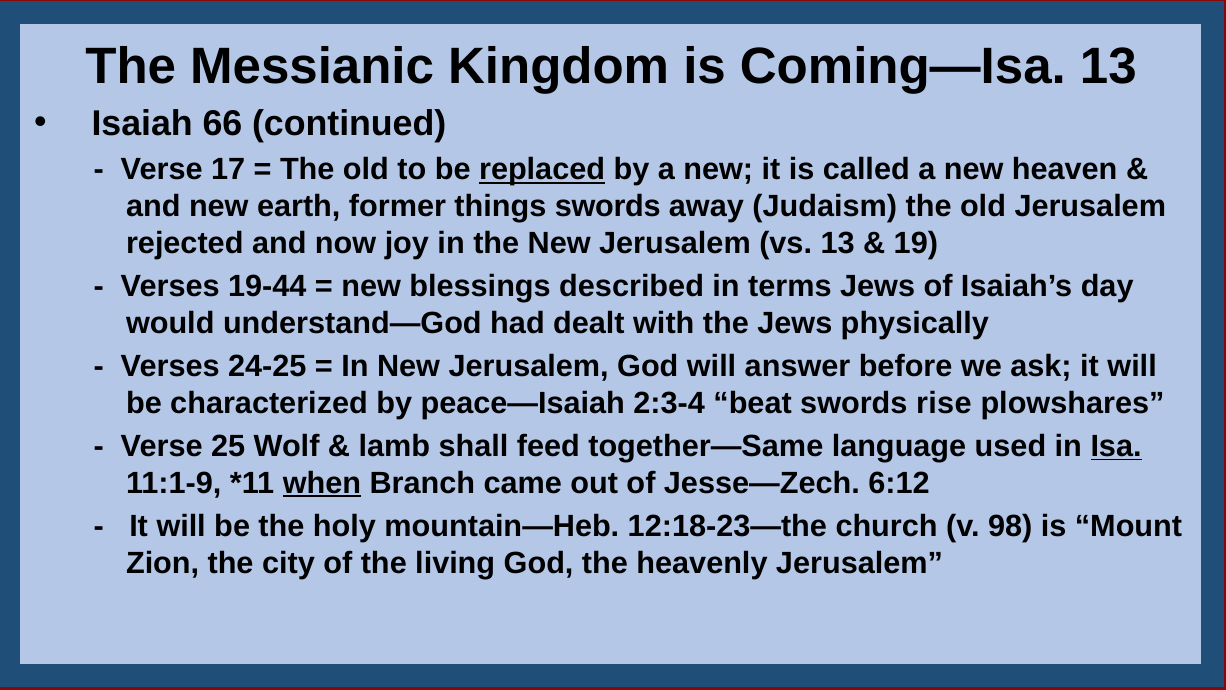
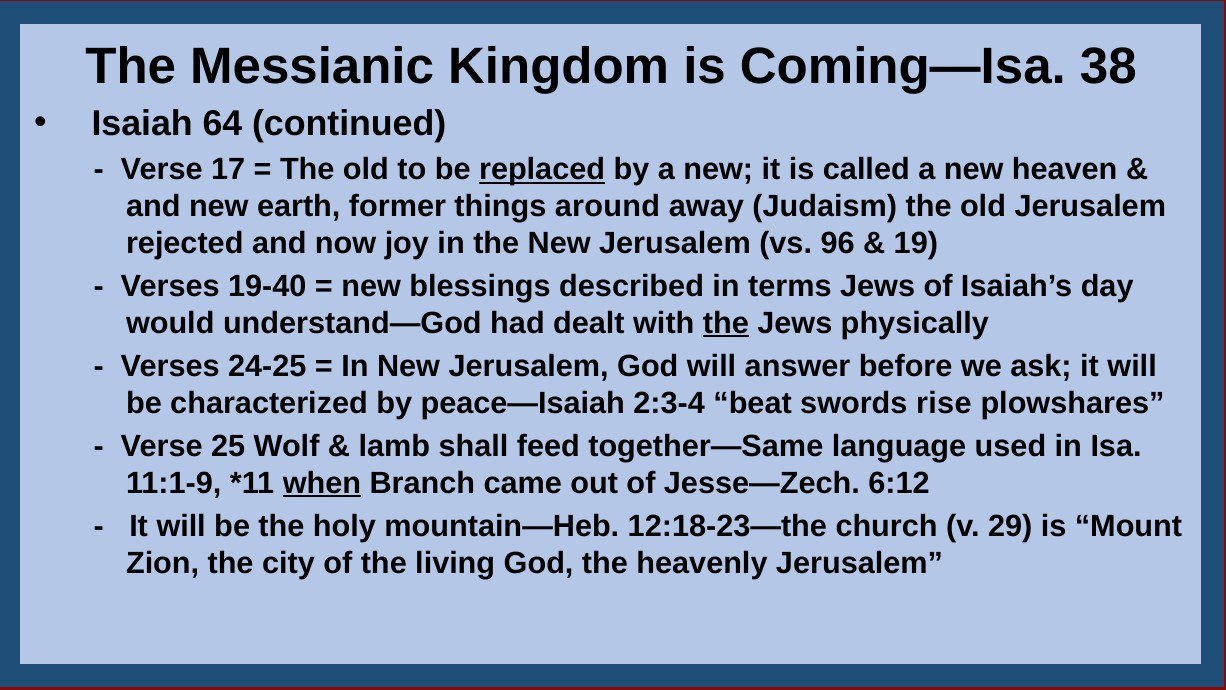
Coming—Isa 13: 13 -> 38
66: 66 -> 64
things swords: swords -> around
vs 13: 13 -> 96
19-44: 19-44 -> 19-40
the at (726, 323) underline: none -> present
Isa underline: present -> none
98: 98 -> 29
